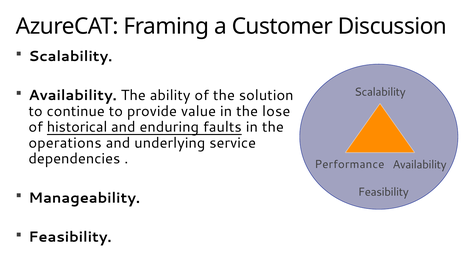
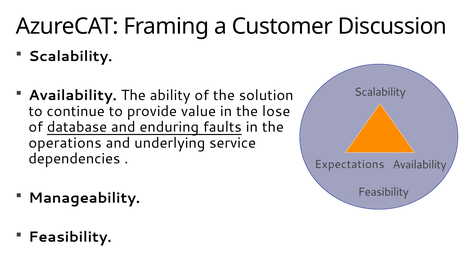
historical: historical -> database
Performance: Performance -> Expectations
